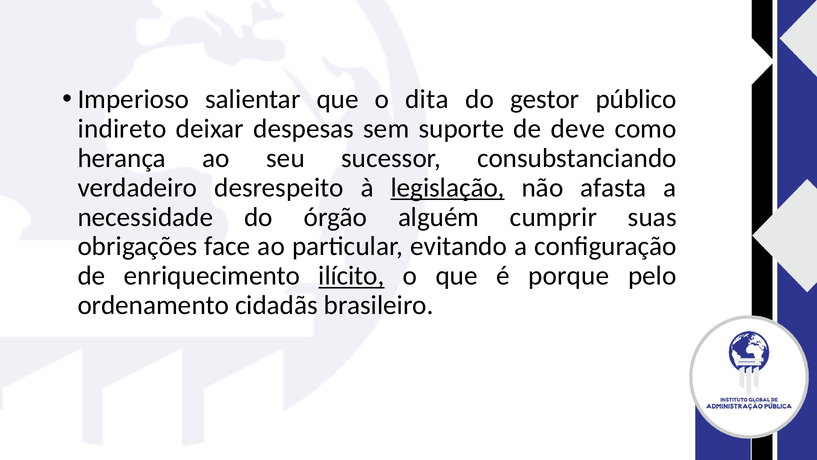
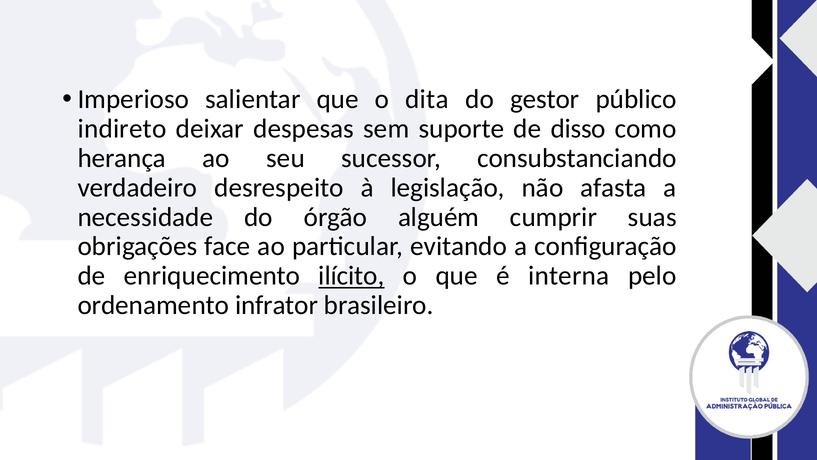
deve: deve -> disso
legislação underline: present -> none
porque: porque -> interna
cidadãs: cidadãs -> infrator
